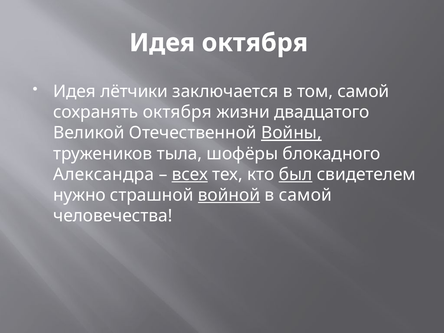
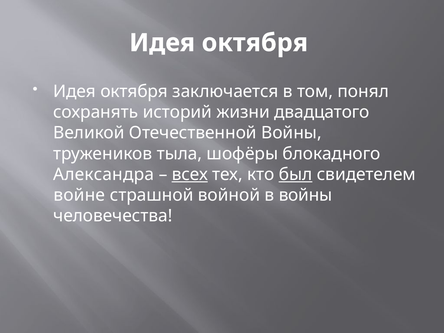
лётчики at (134, 91): лётчики -> октября
том самой: самой -> понял
сохранять октября: октября -> историй
Войны at (291, 133) underline: present -> none
нужно: нужно -> войне
войной underline: present -> none
в самой: самой -> войны
